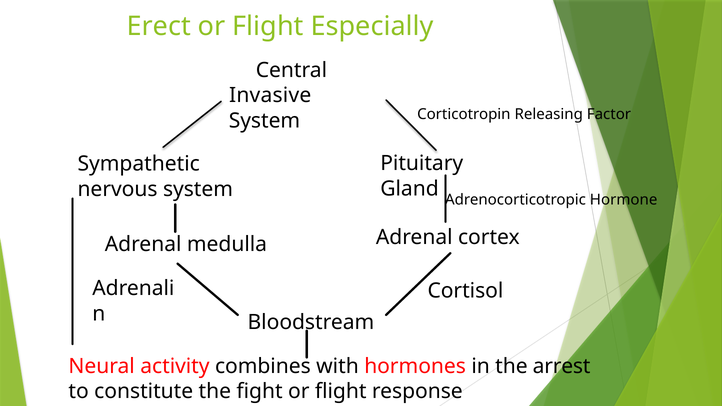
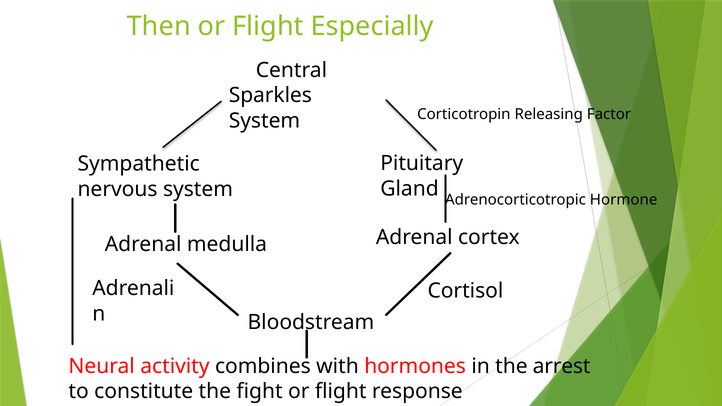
Erect: Erect -> Then
Invasive: Invasive -> Sparkles
